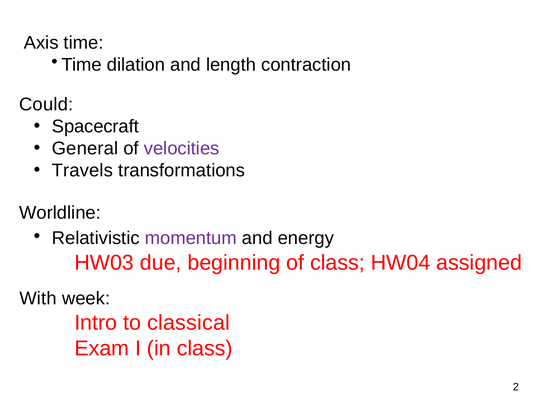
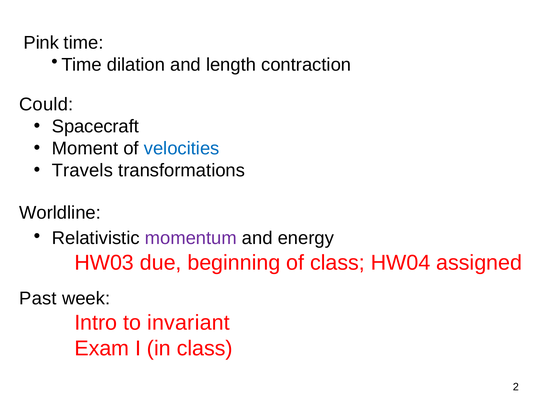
Axis: Axis -> Pink
General: General -> Moment
velocities colour: purple -> blue
With: With -> Past
classical: classical -> invariant
